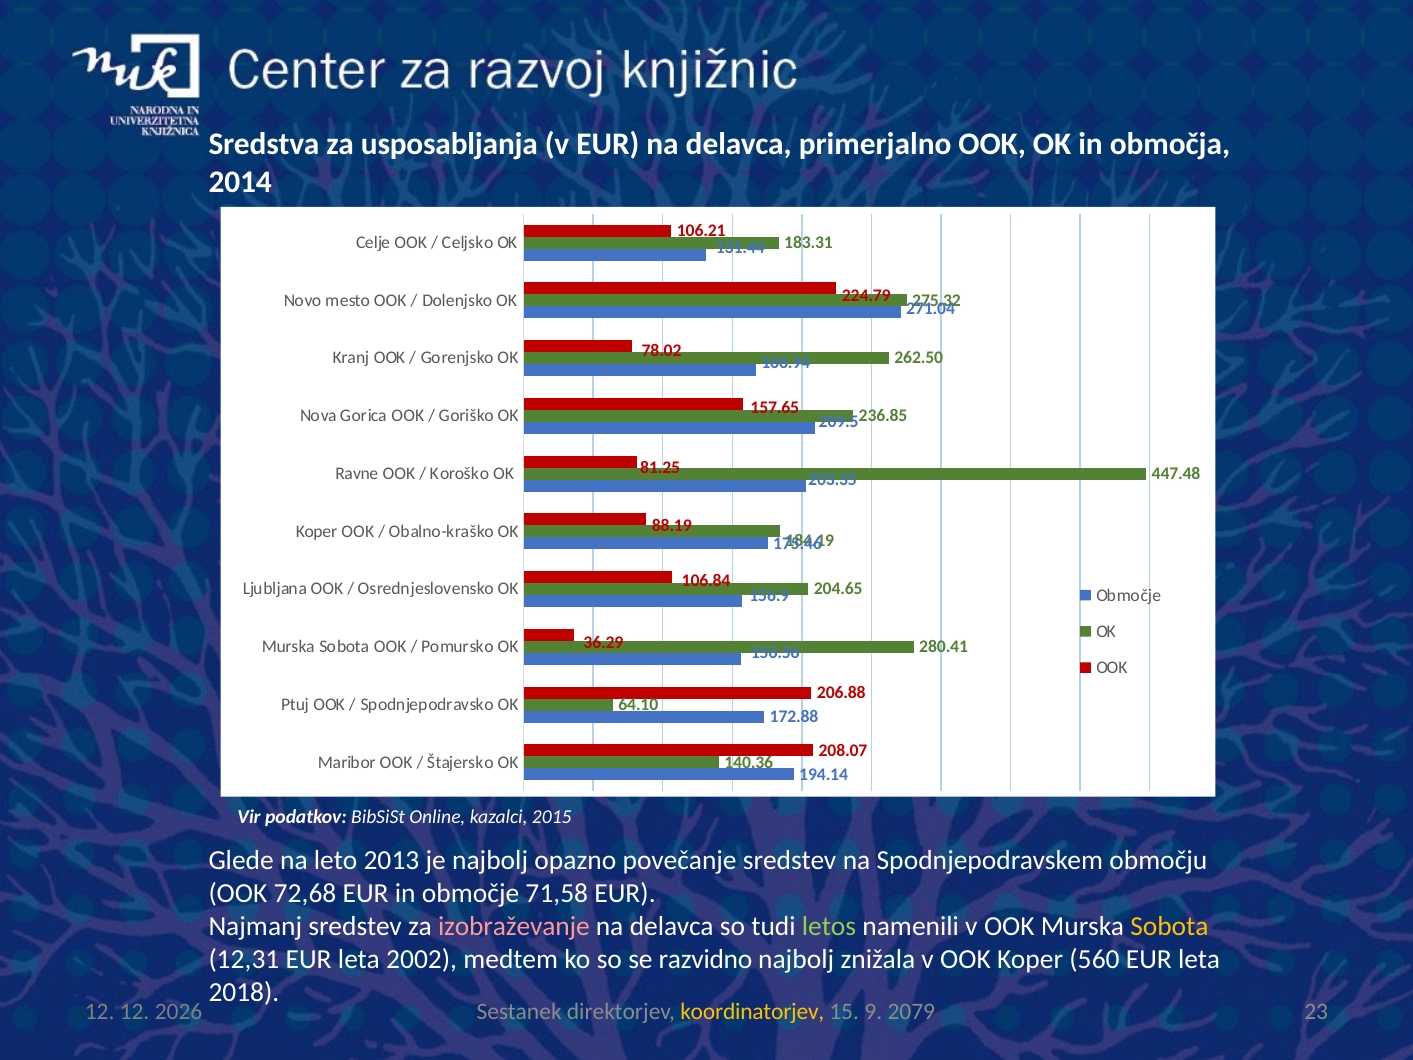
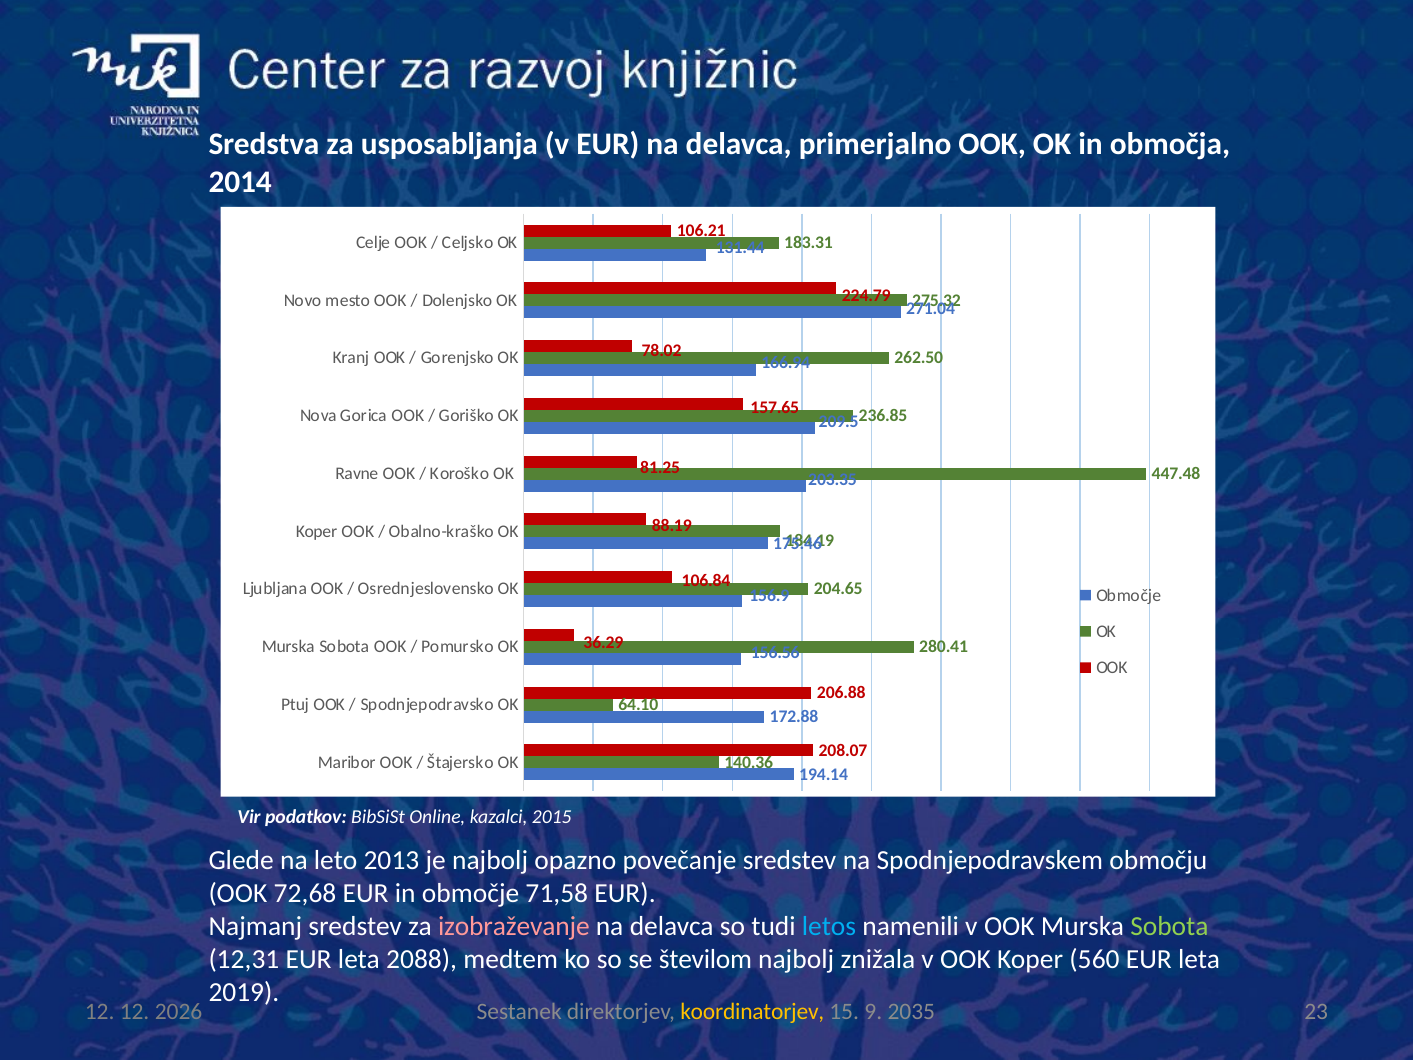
letos colour: light green -> light blue
Sobota at (1169, 926) colour: yellow -> light green
2002: 2002 -> 2088
razvidno: razvidno -> številom
2018: 2018 -> 2019
2079: 2079 -> 2035
